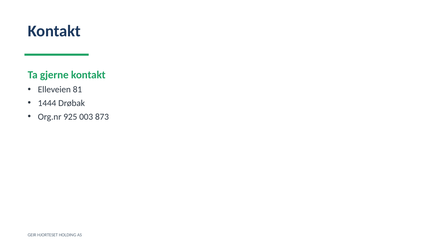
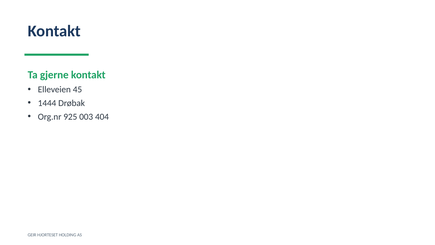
81: 81 -> 45
873: 873 -> 404
